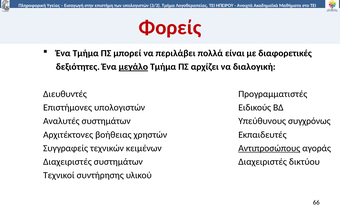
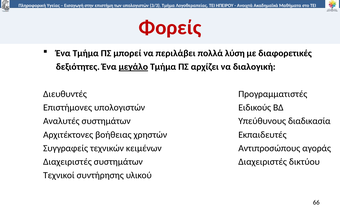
είναι: είναι -> λύση
συγχρόνως: συγχρόνως -> διαδικασία
Αντιπροσώπους underline: present -> none
